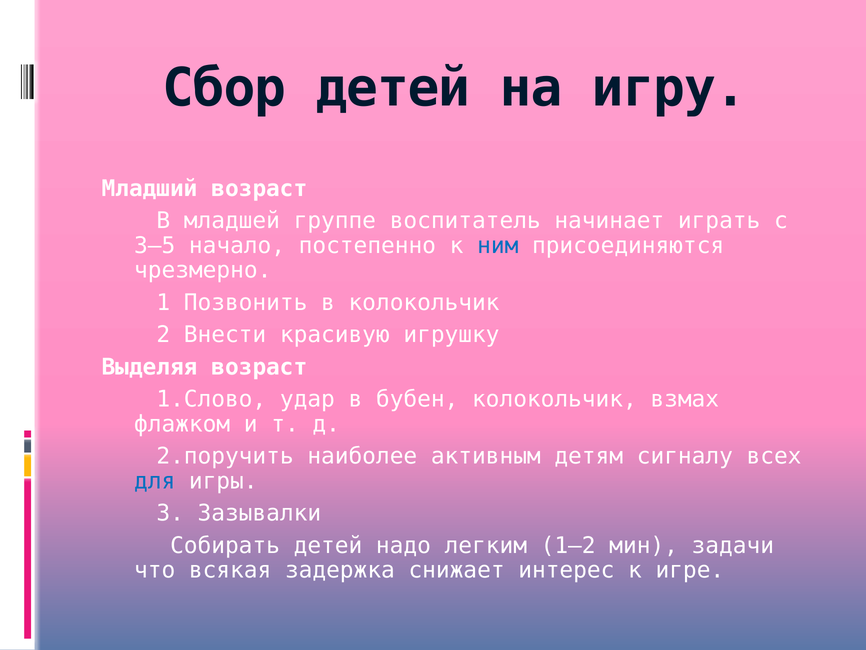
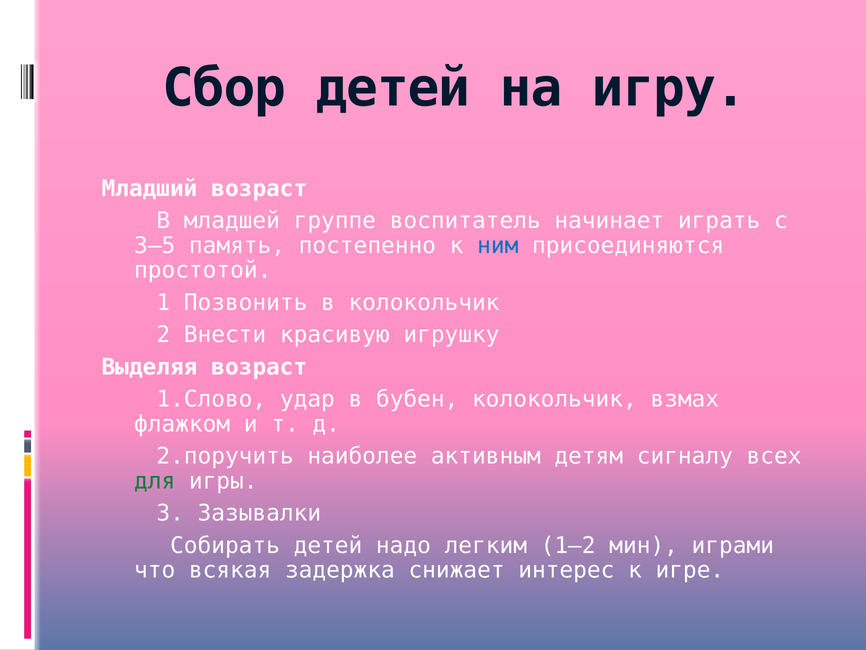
начало: начало -> память
чрезмерно: чрезмерно -> простотой
для colour: blue -> green
задачи: задачи -> играми
